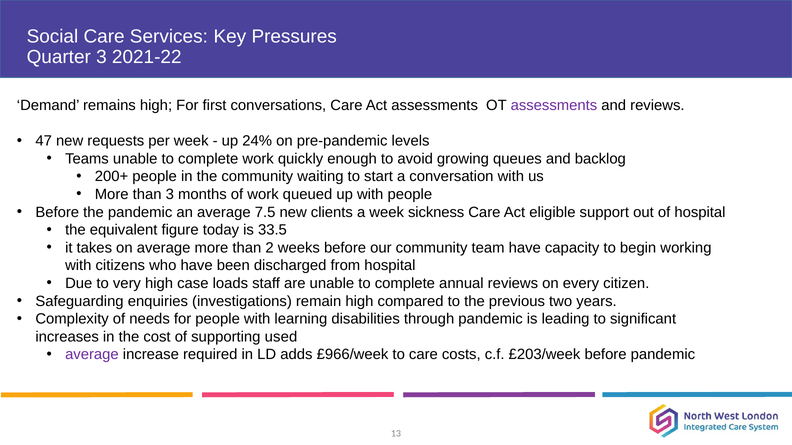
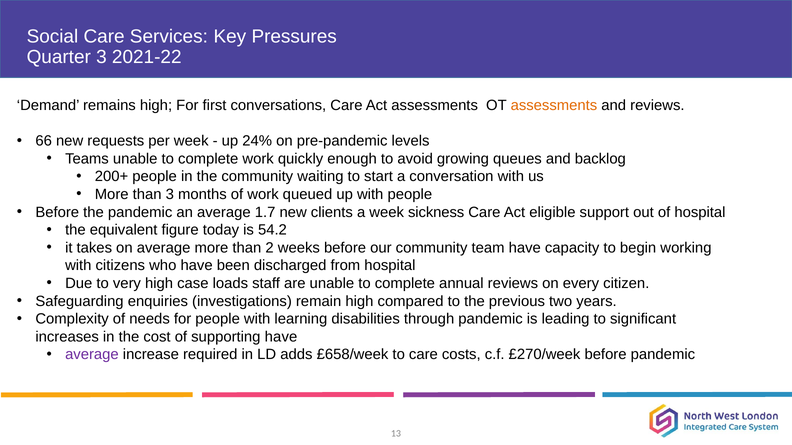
assessments at (554, 105) colour: purple -> orange
47: 47 -> 66
7.5: 7.5 -> 1.7
33.5: 33.5 -> 54.2
supporting used: used -> have
£966/week: £966/week -> £658/week
£203/week: £203/week -> £270/week
